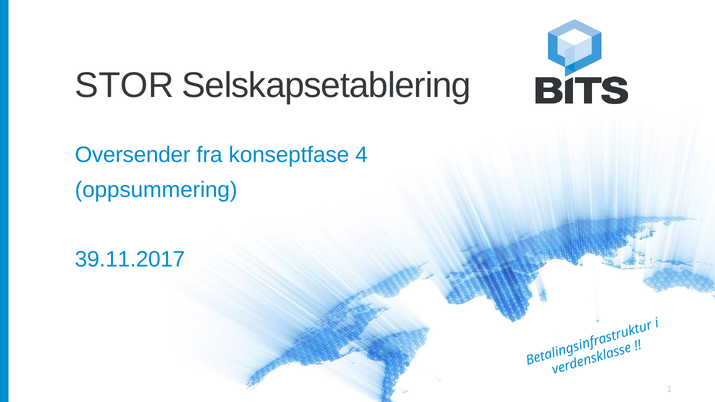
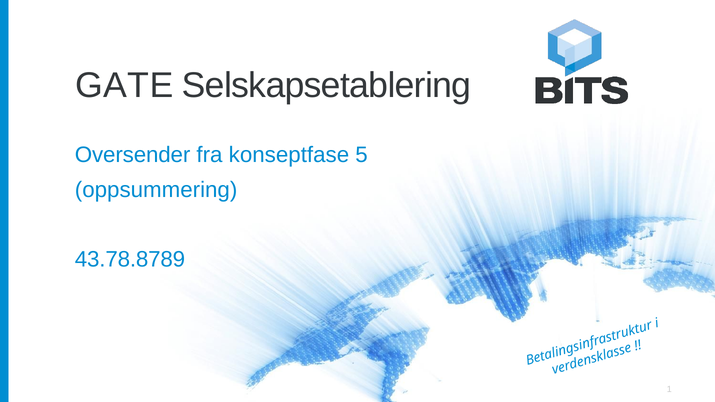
STOR: STOR -> GATE
4: 4 -> 5
39.11.2017: 39.11.2017 -> 43.78.8789
